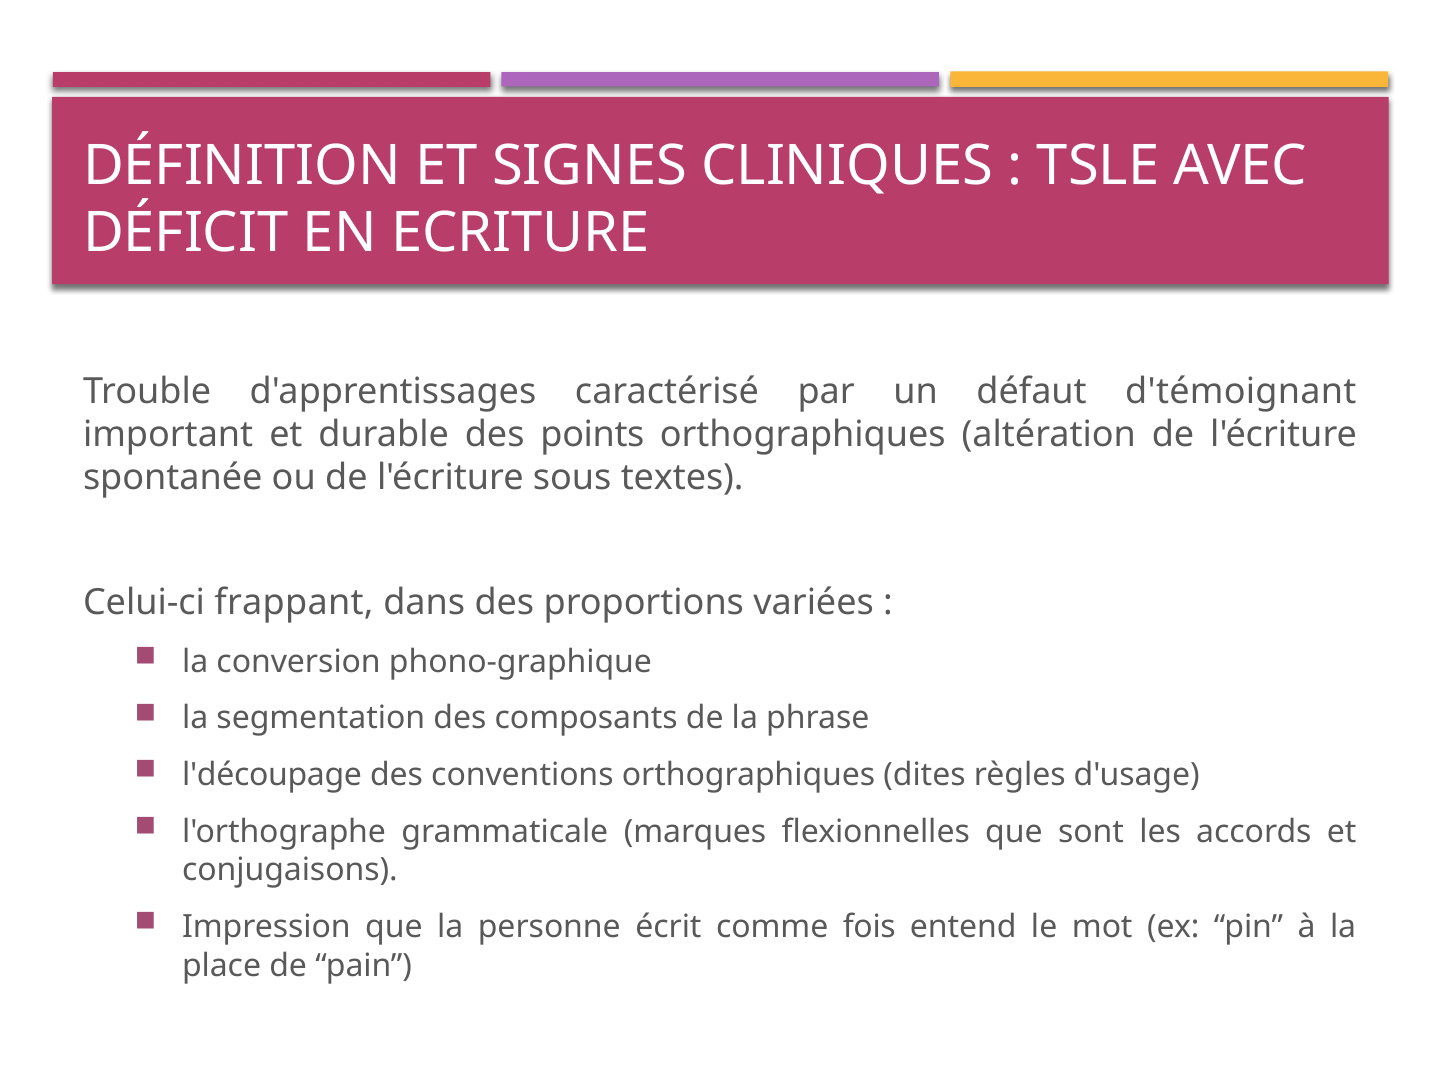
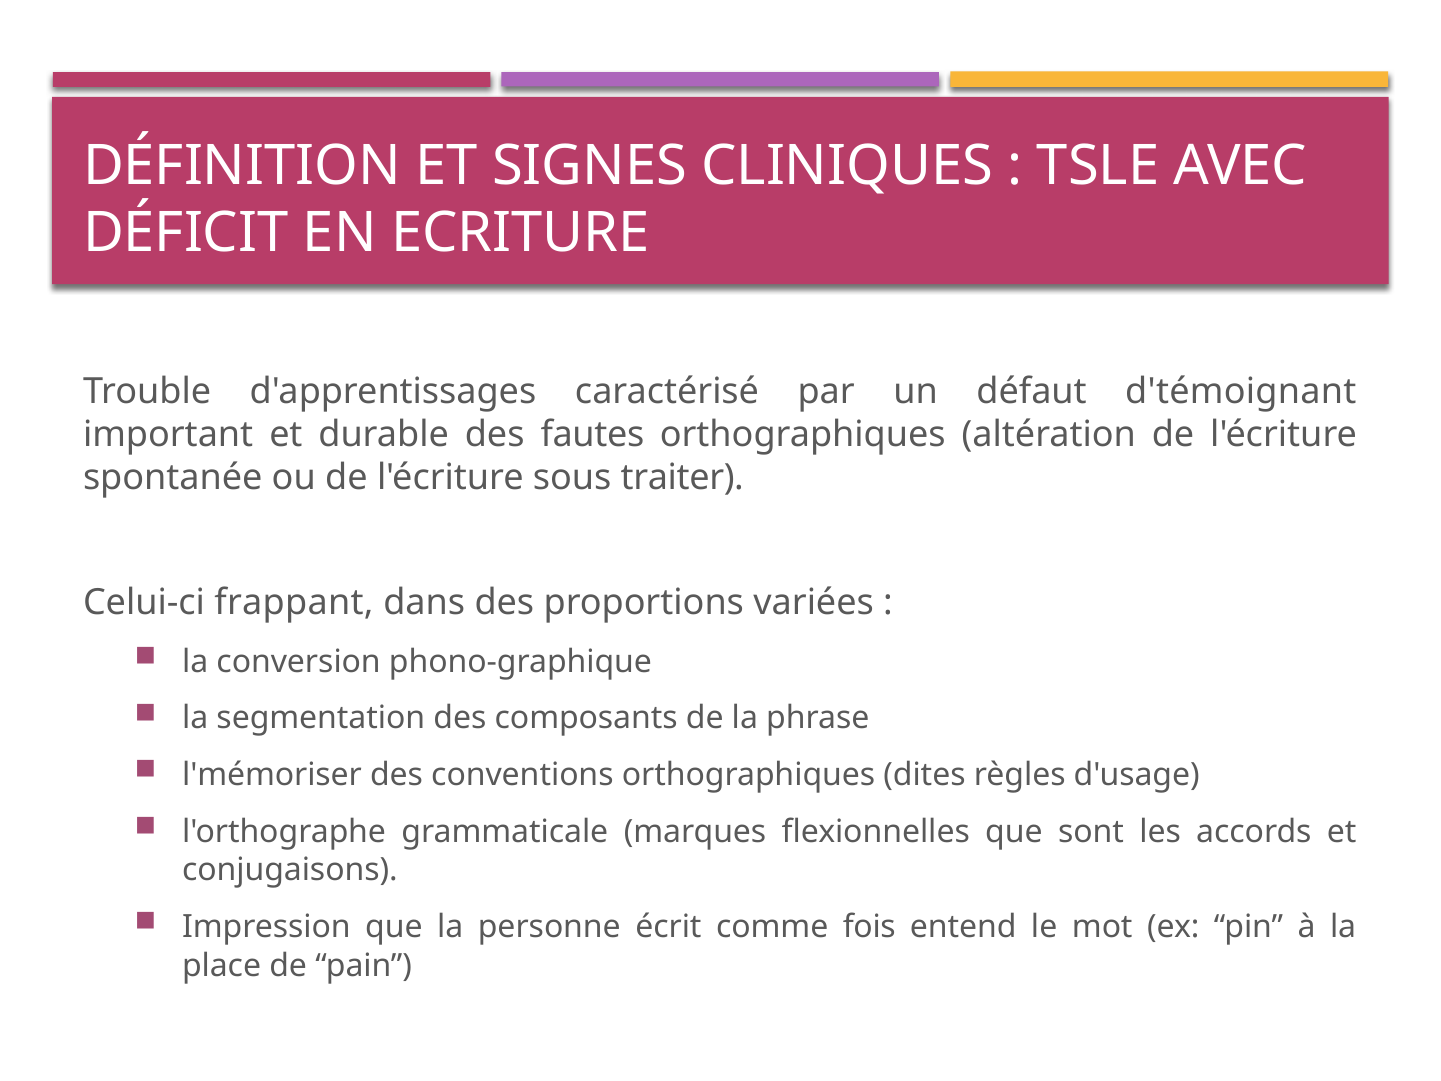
points: points -> fautes
textes: textes -> traiter
l'découpage: l'découpage -> l'mémoriser
